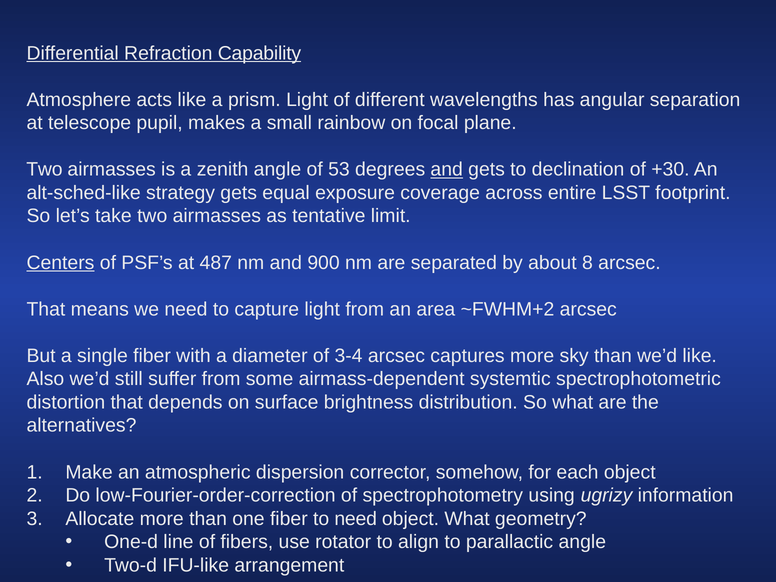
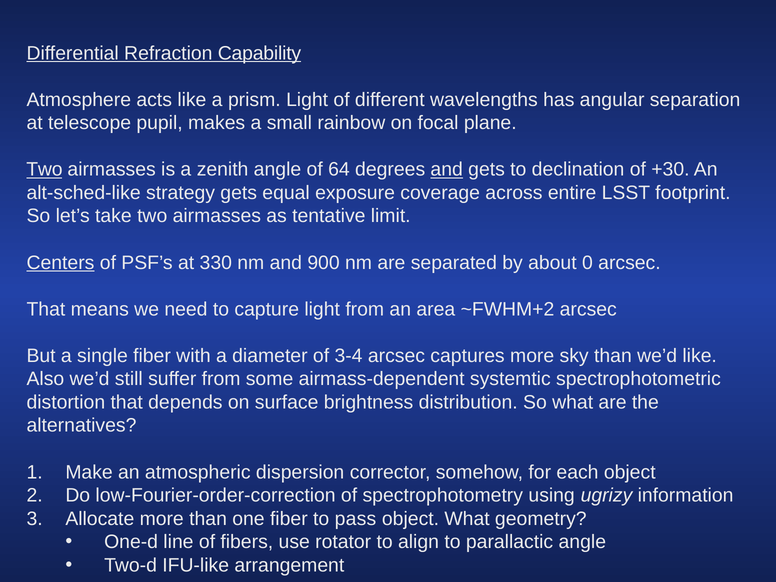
Two at (44, 170) underline: none -> present
53: 53 -> 64
487: 487 -> 330
8: 8 -> 0
to need: need -> pass
